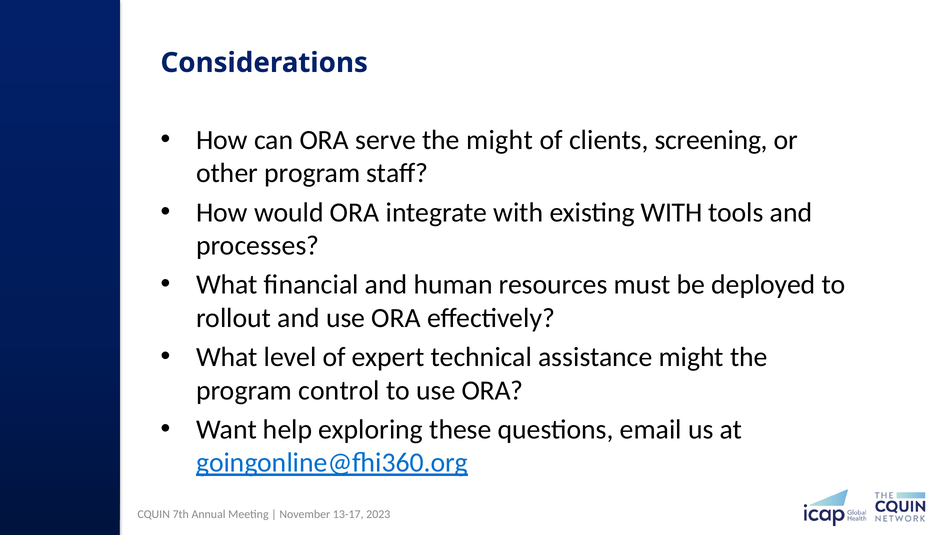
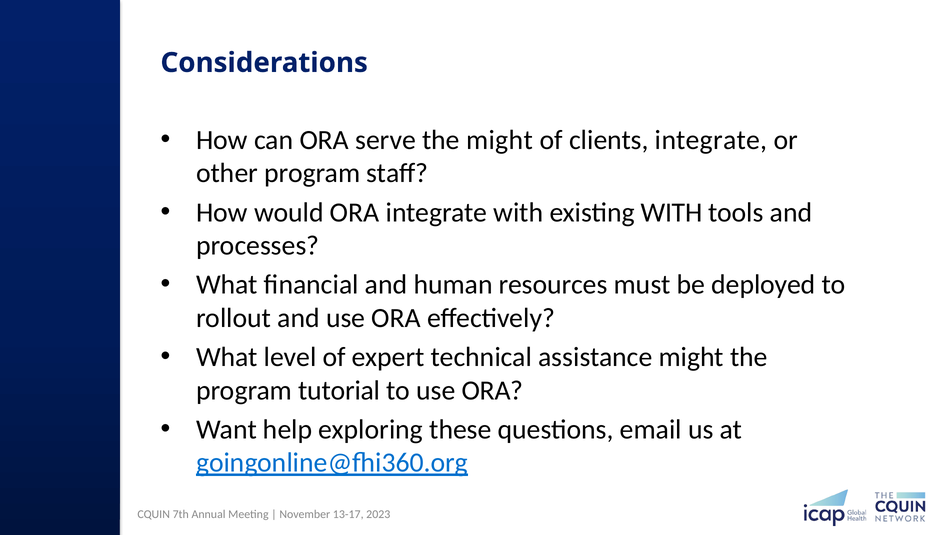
clients screening: screening -> integrate
control: control -> tutorial
